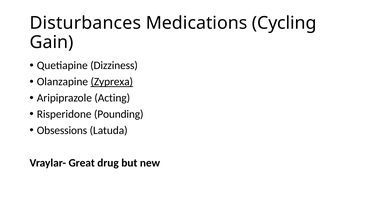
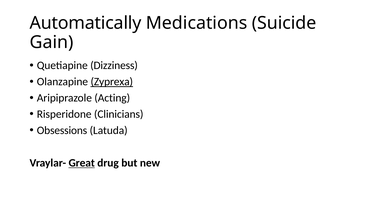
Disturbances: Disturbances -> Automatically
Cycling: Cycling -> Suicide
Pounding: Pounding -> Clinicians
Great underline: none -> present
